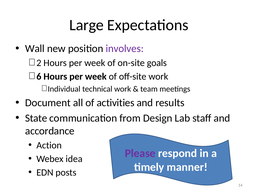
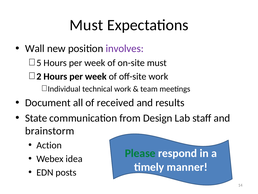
Large at (87, 25): Large -> Must
2: 2 -> 5
on-site goals: goals -> must
6: 6 -> 2
activities: activities -> received
accordance: accordance -> brainstorm
Please colour: purple -> green
